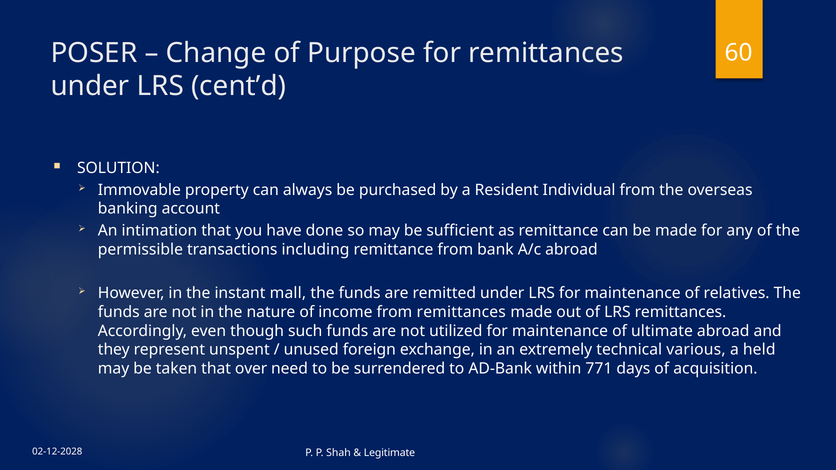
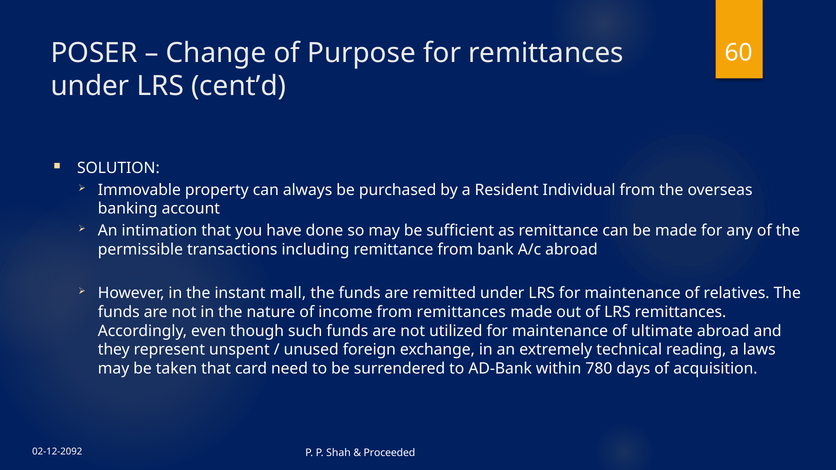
various: various -> reading
held: held -> laws
over: over -> card
771: 771 -> 780
02-12-2028: 02-12-2028 -> 02-12-2092
Legitimate: Legitimate -> Proceeded
